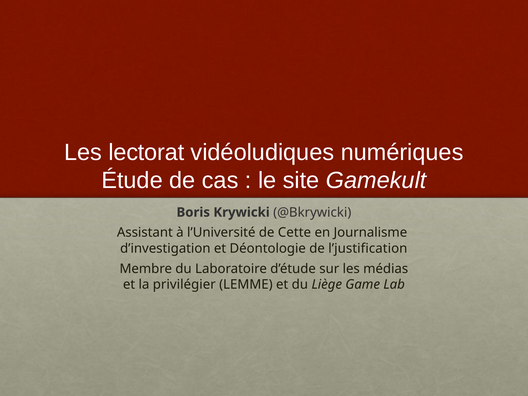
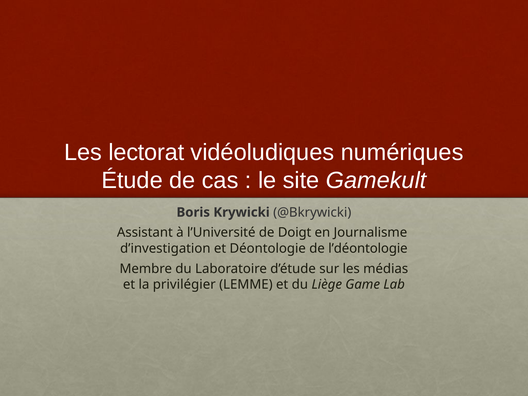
Cette: Cette -> Doigt
l’justification: l’justification -> l’déontologie
